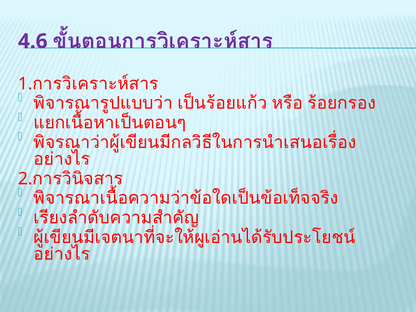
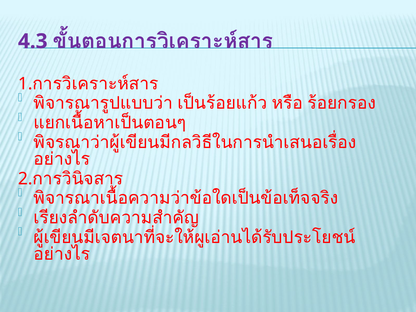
4.6: 4.6 -> 4.3
